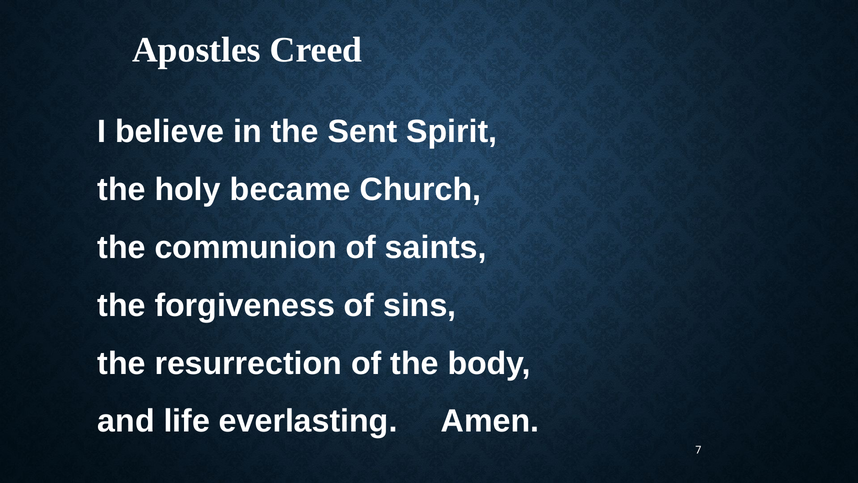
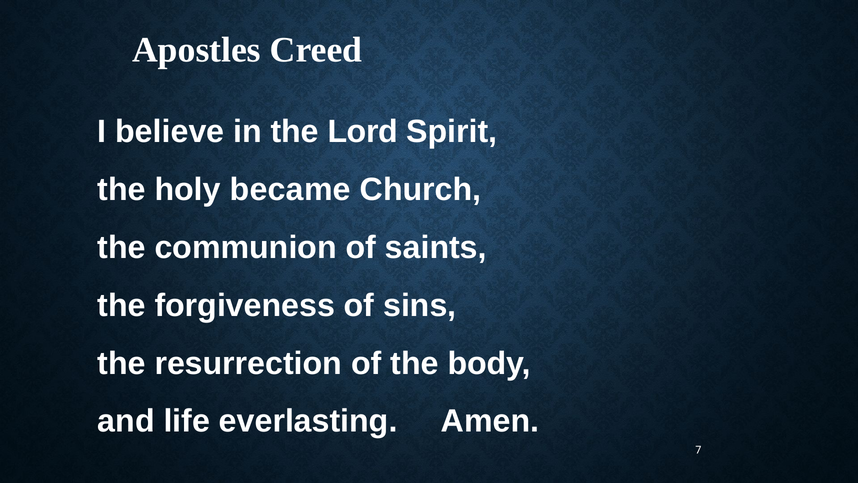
Sent: Sent -> Lord
